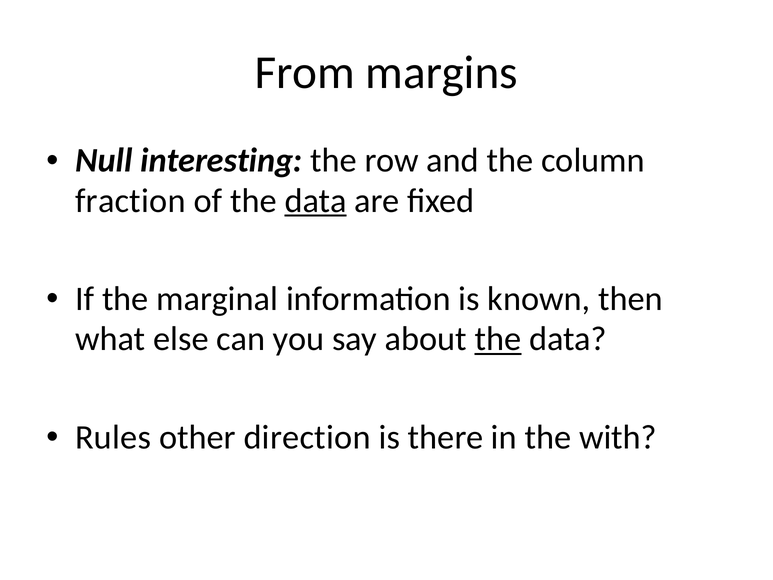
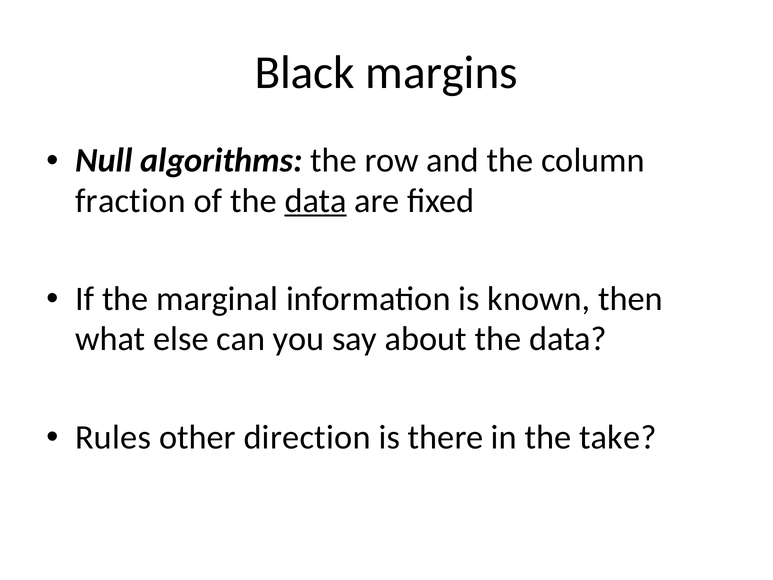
From: From -> Black
interesting: interesting -> algorithms
the at (498, 339) underline: present -> none
with: with -> take
